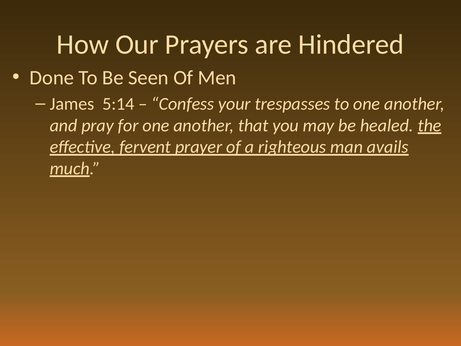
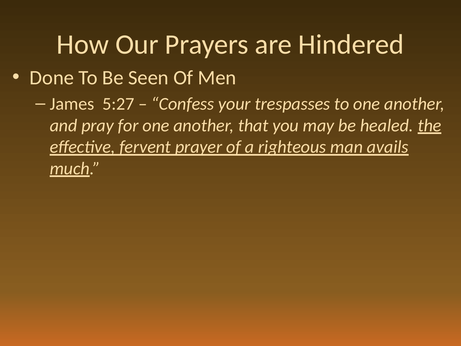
5:14: 5:14 -> 5:27
